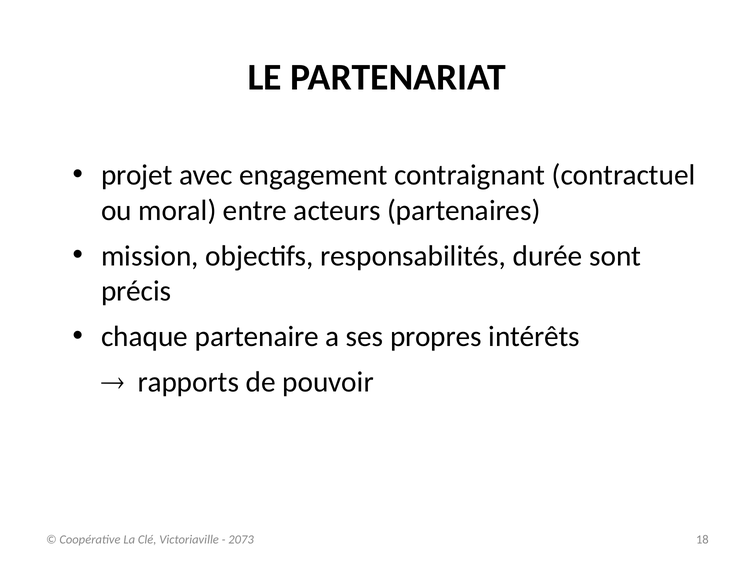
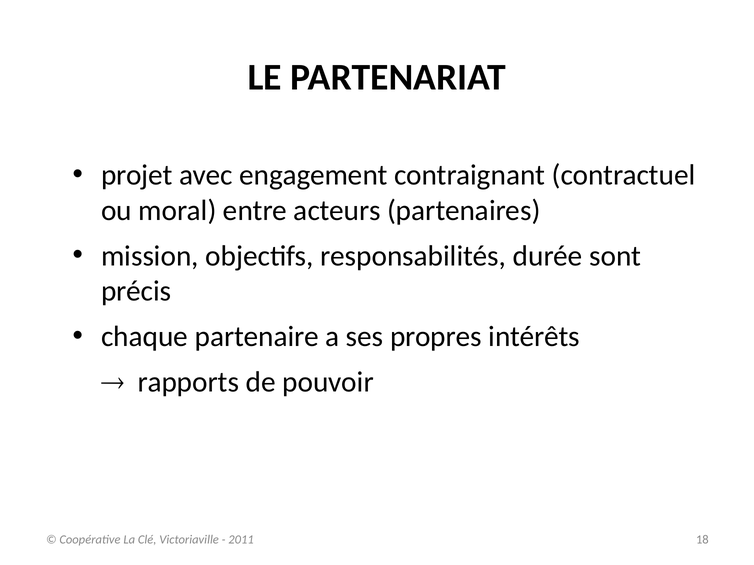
2073: 2073 -> 2011
